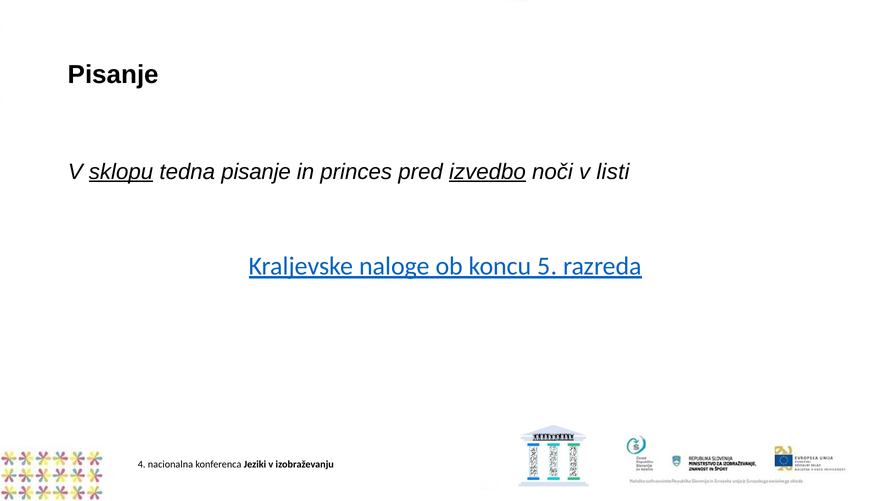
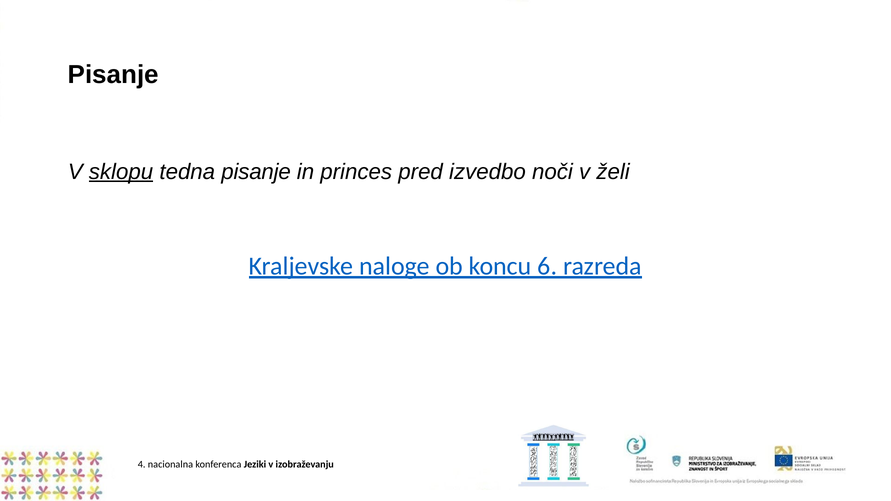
izvedbo underline: present -> none
listi: listi -> želi
5: 5 -> 6
